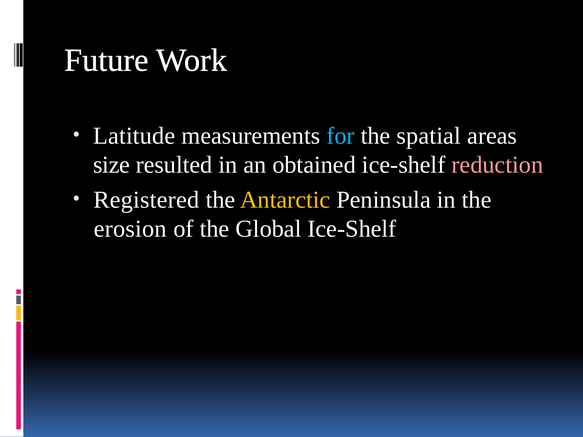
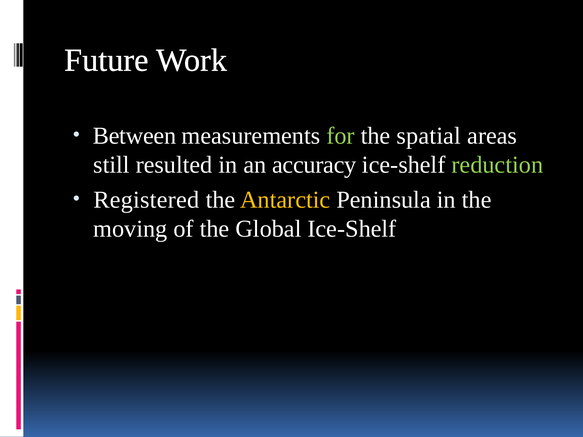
Latitude: Latitude -> Between
for colour: light blue -> light green
size: size -> still
obtained: obtained -> accuracy
reduction colour: pink -> light green
erosion: erosion -> moving
